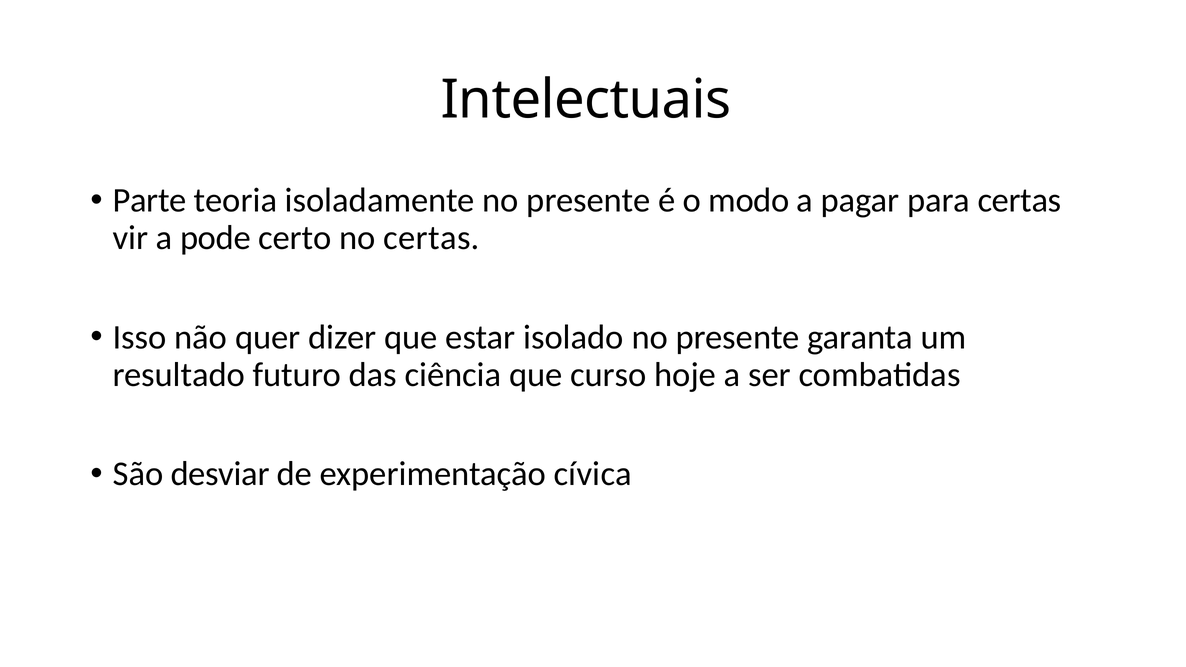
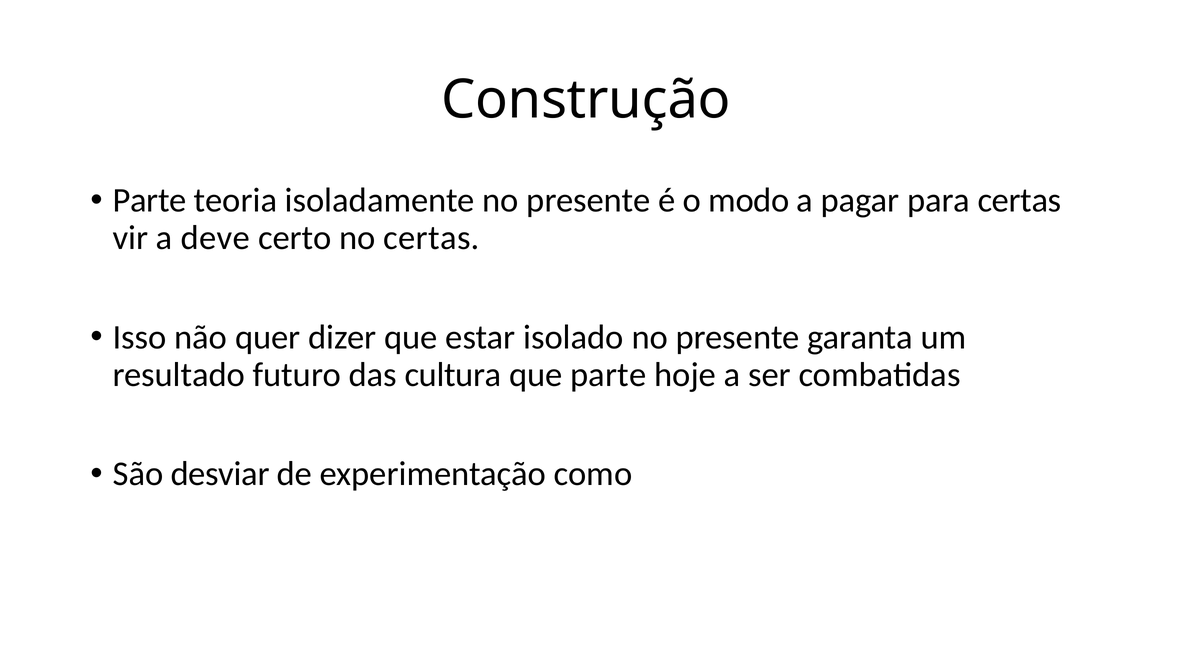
Intelectuais: Intelectuais -> Construção
pode: pode -> deve
ciência: ciência -> cultura
que curso: curso -> parte
cívica: cívica -> como
